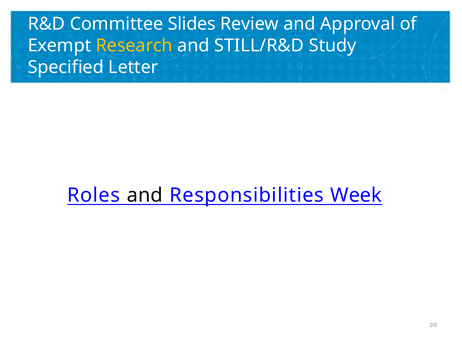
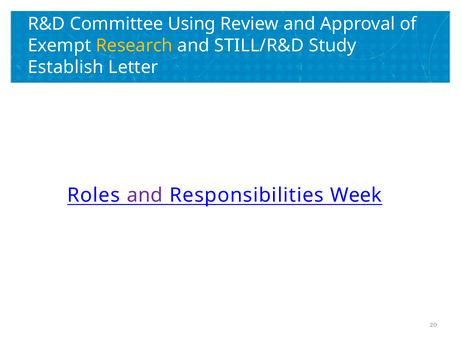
Slides: Slides -> Using
Specified: Specified -> Establish
and at (145, 196) colour: black -> purple
